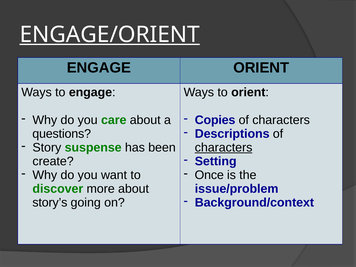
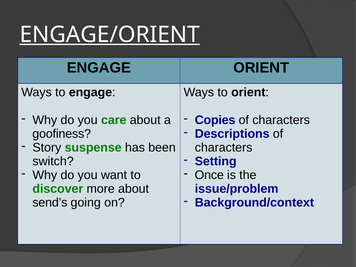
questions: questions -> goofiness
characters at (224, 147) underline: present -> none
create: create -> switch
story’s: story’s -> send’s
